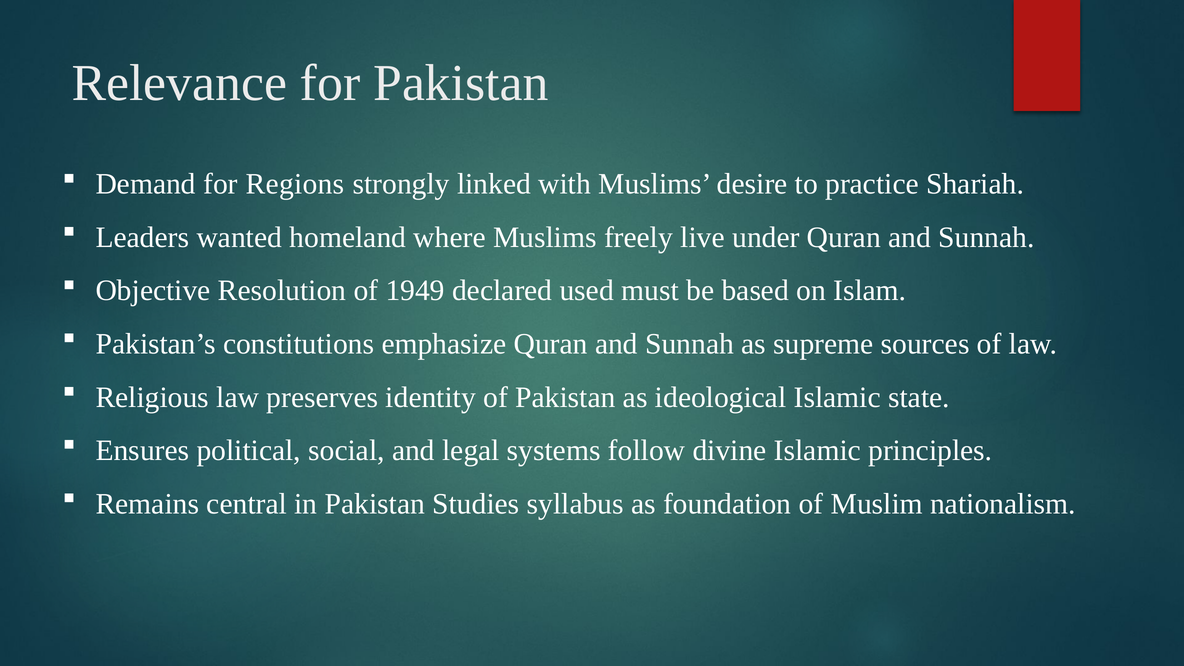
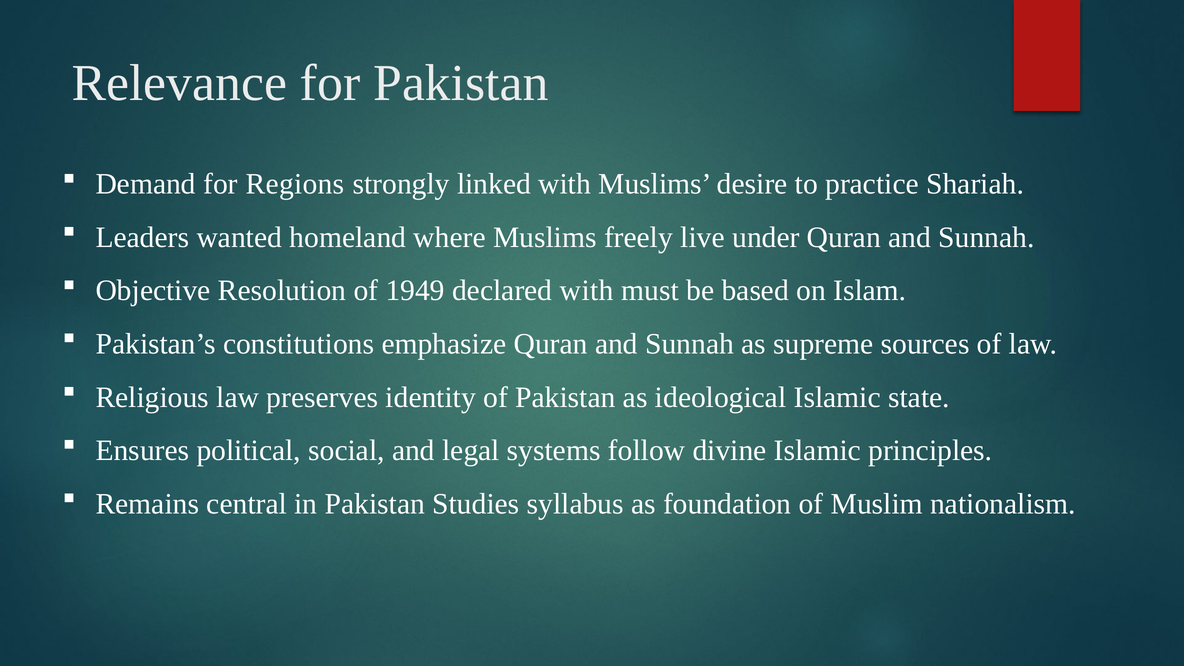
declared used: used -> with
